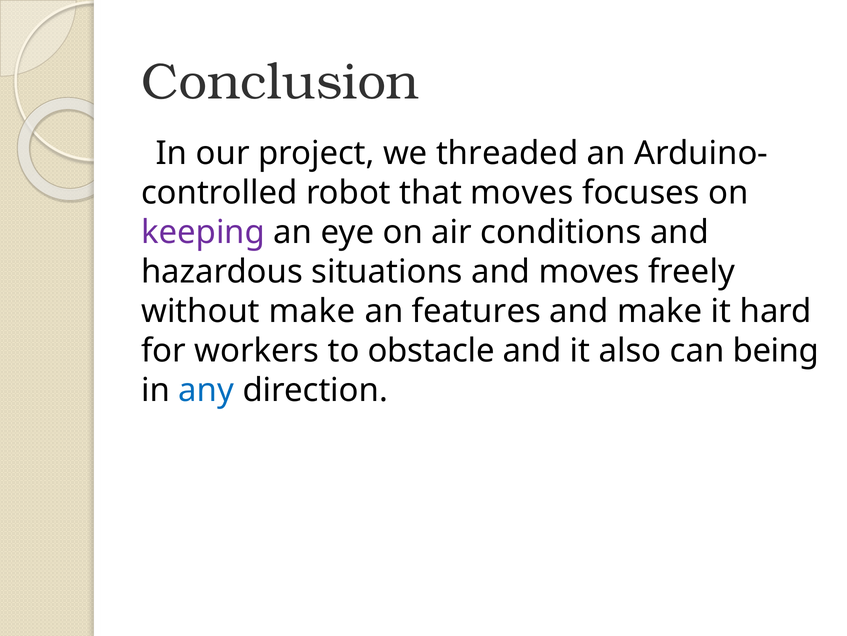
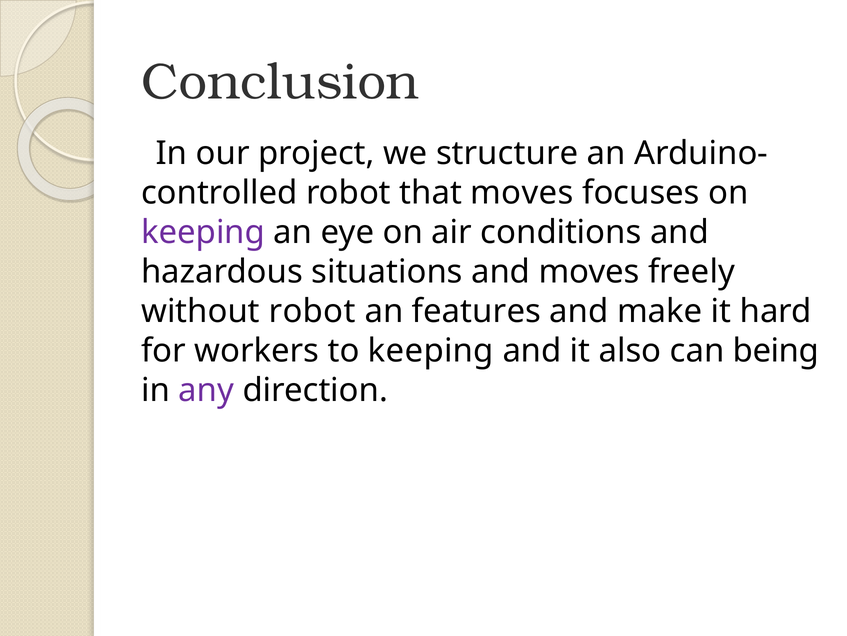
threaded: threaded -> structure
without make: make -> robot
to obstacle: obstacle -> keeping
any colour: blue -> purple
